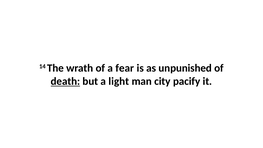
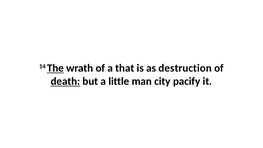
The underline: none -> present
fear: fear -> that
unpunished: unpunished -> destruction
light: light -> little
